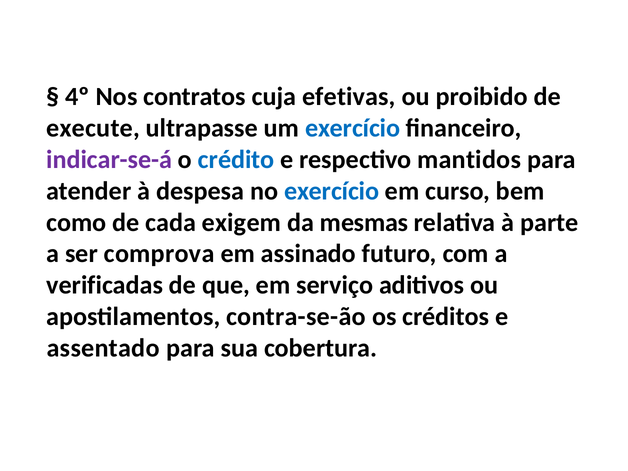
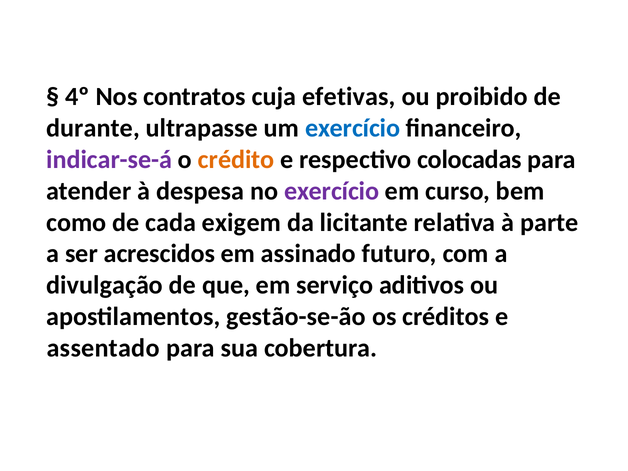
execute: execute -> durante
crédito colour: blue -> orange
mantidos: mantidos -> colocadas
exercício at (332, 191) colour: blue -> purple
mesmas: mesmas -> licitante
comprova: comprova -> acrescidos
verificadas: verificadas -> divulgação
contra-se-ão: contra-se-ão -> gestão-se-ão
